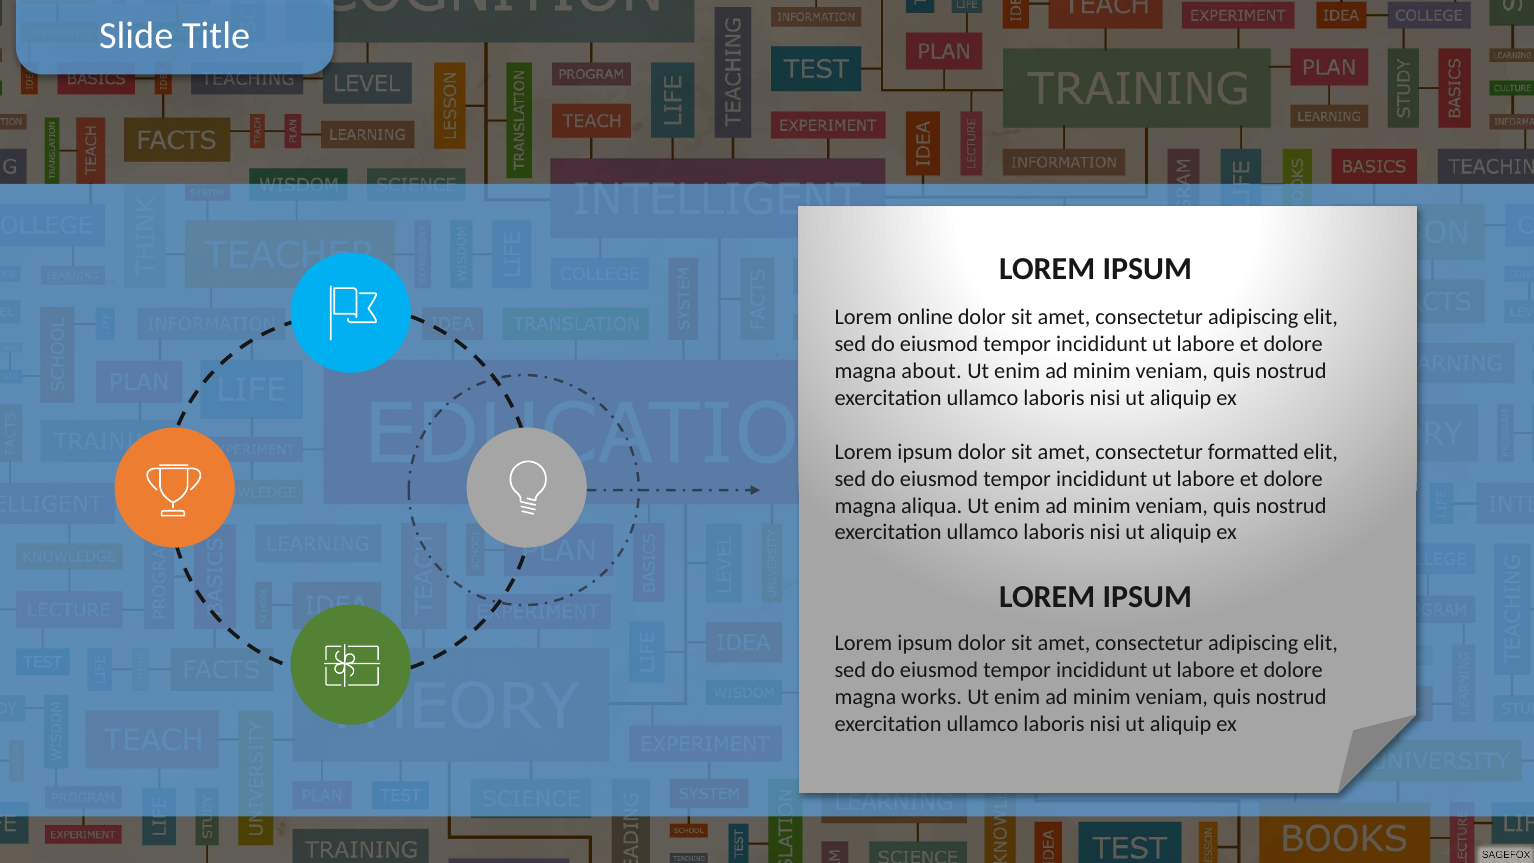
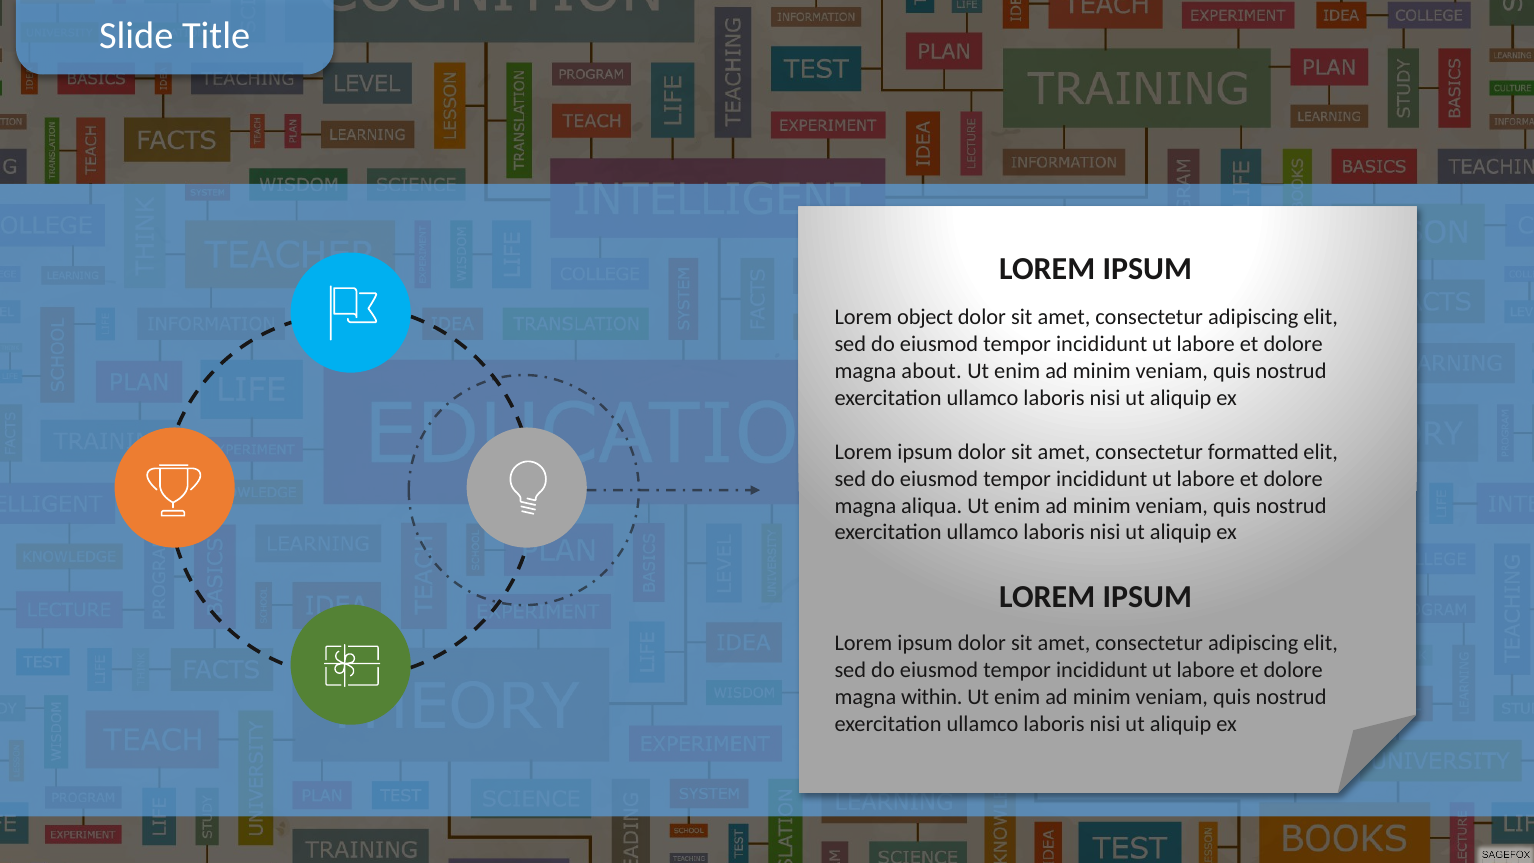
online: online -> object
works: works -> within
